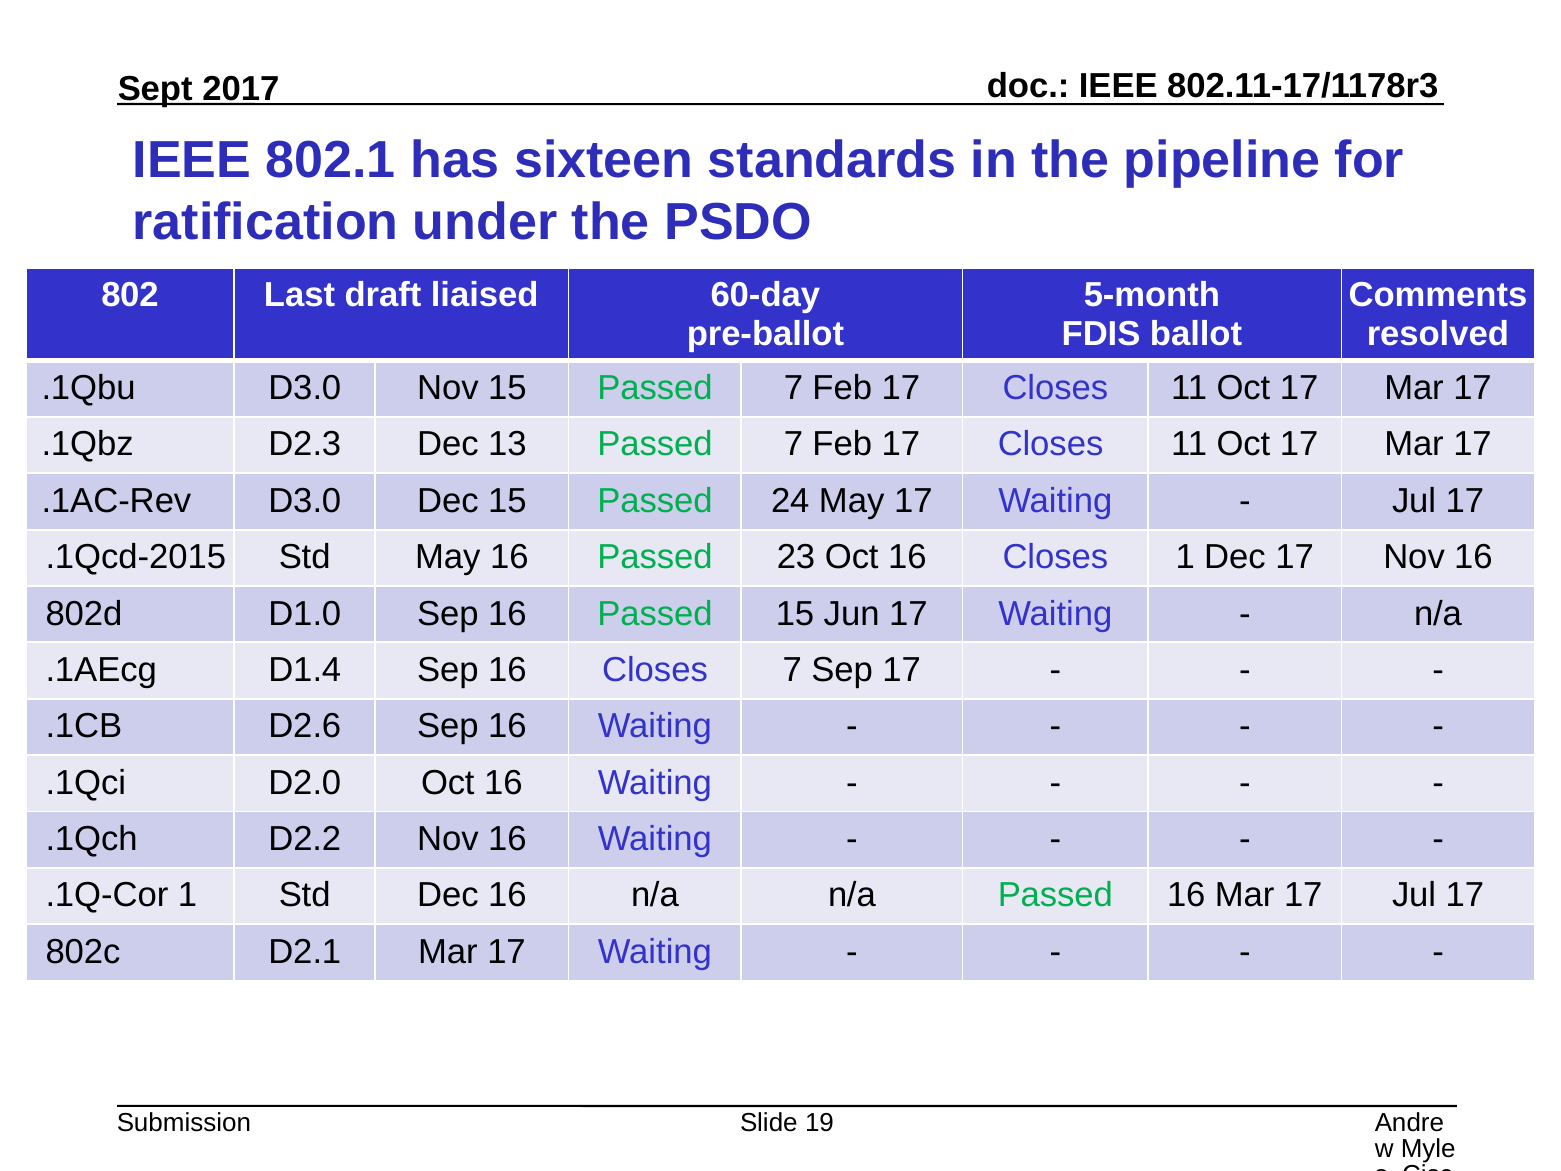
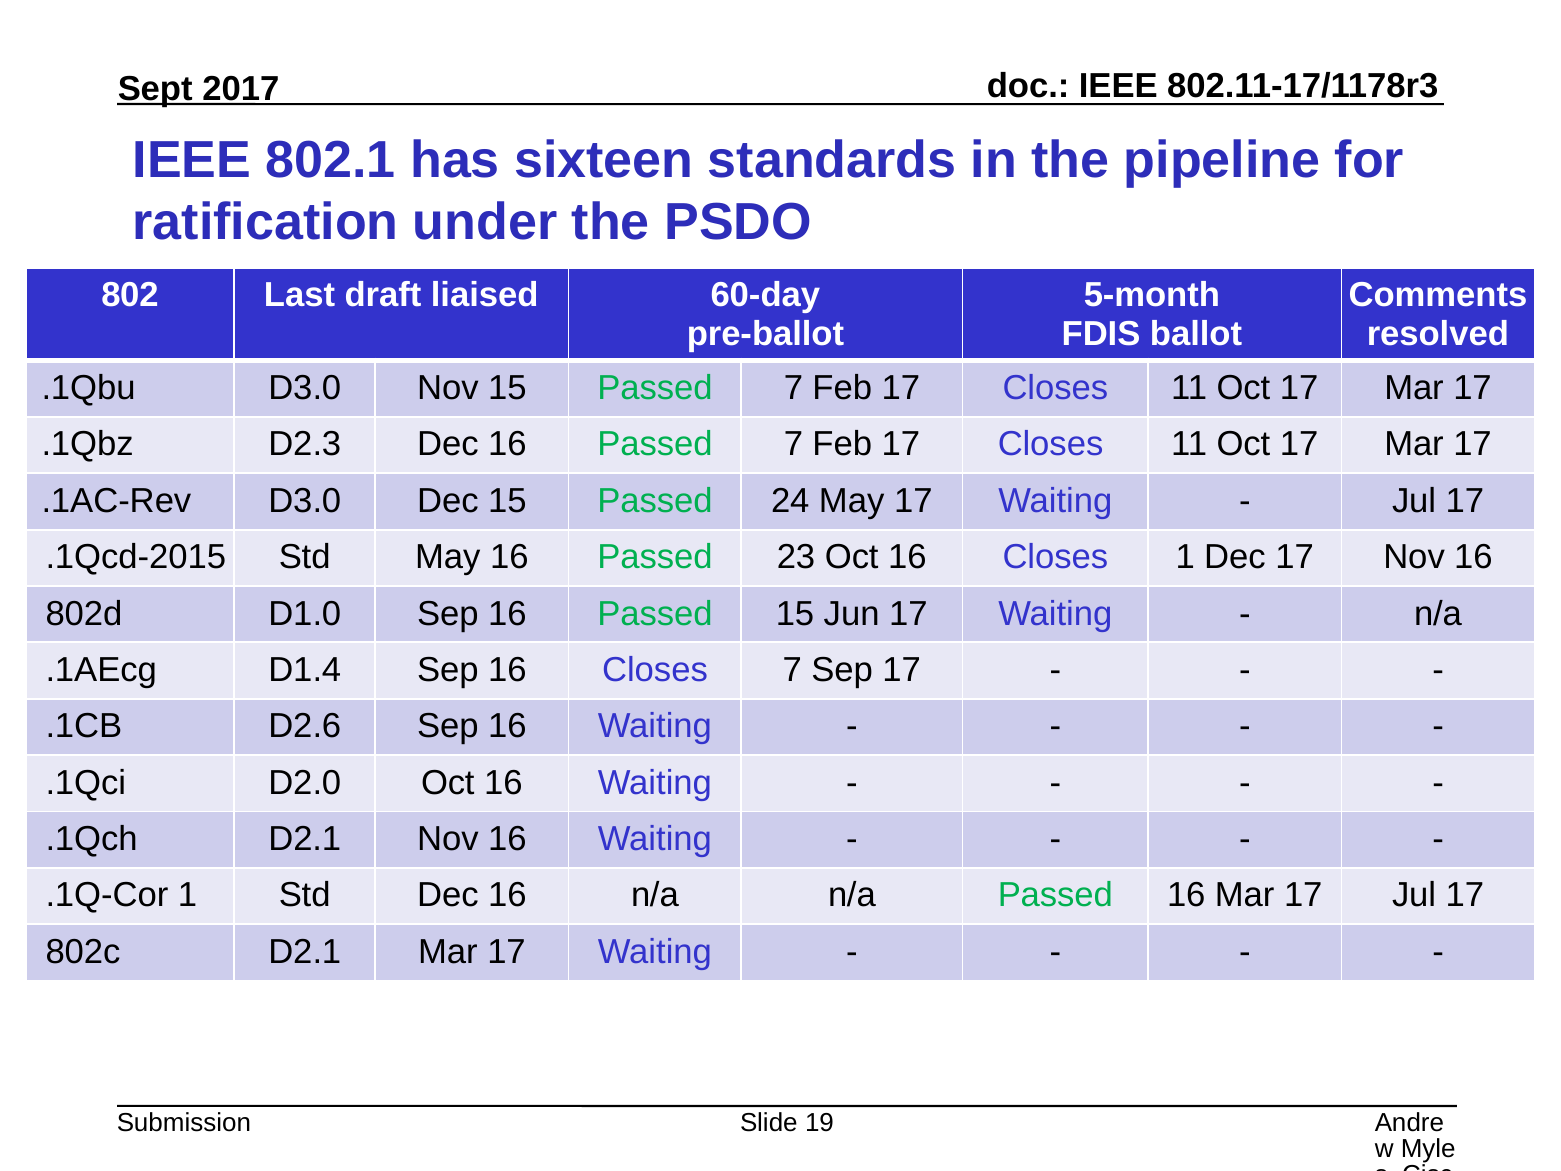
D2.3 Dec 13: 13 -> 16
.1Qch D2.2: D2.2 -> D2.1
